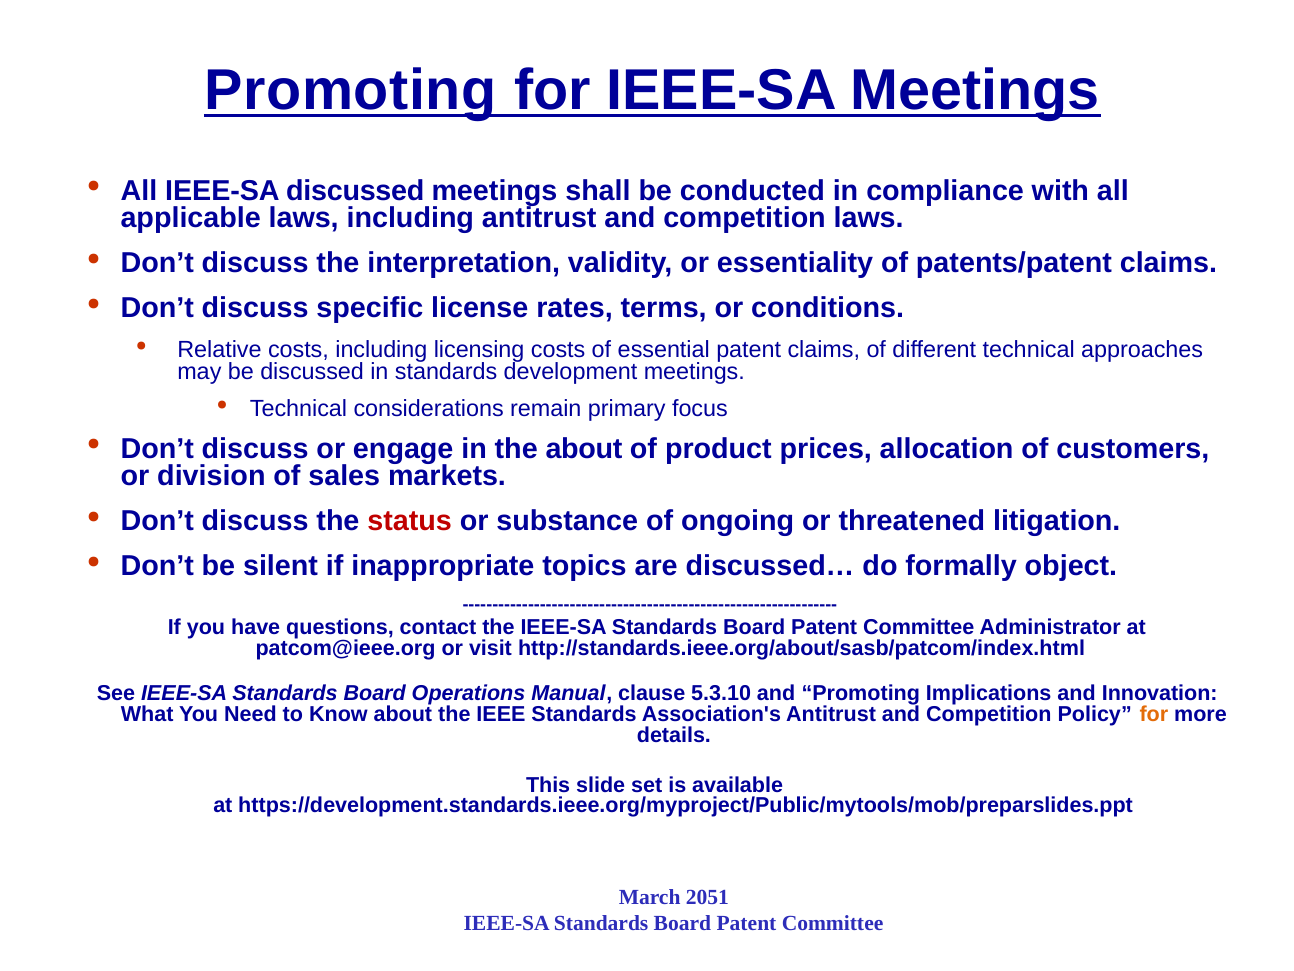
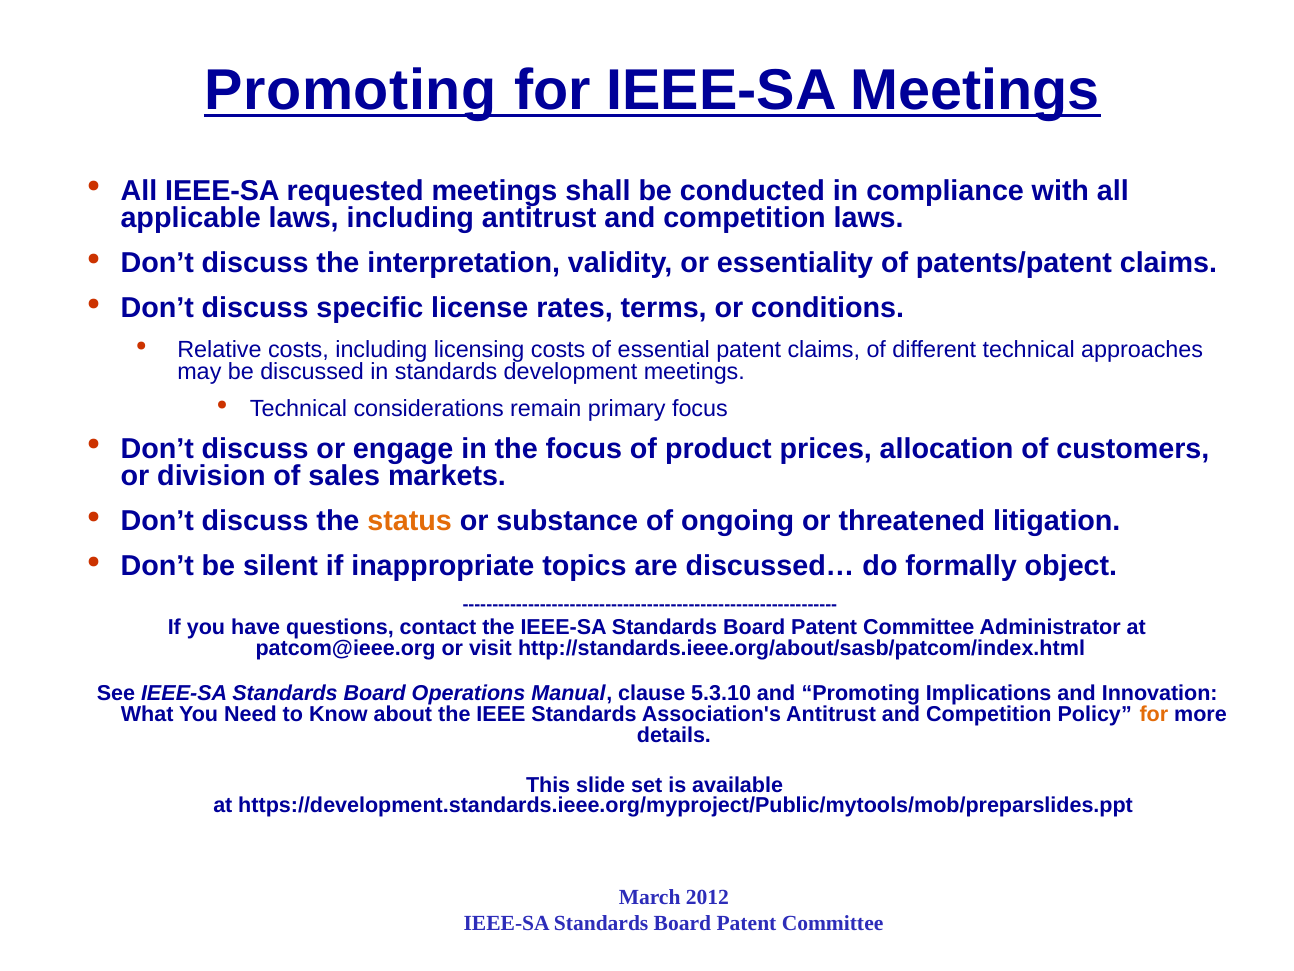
IEEE-SA discussed: discussed -> requested
the about: about -> focus
status colour: red -> orange
2051: 2051 -> 2012
